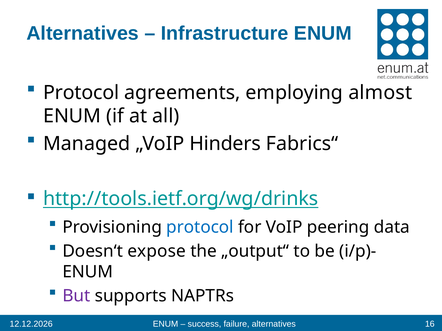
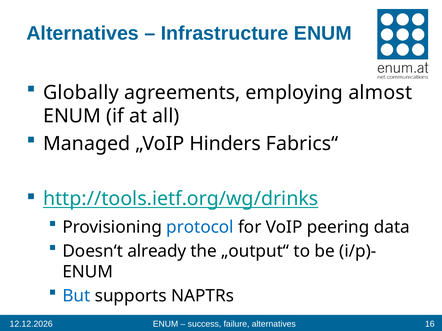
Protocol at (81, 93): Protocol -> Globally
expose: expose -> already
But colour: purple -> blue
